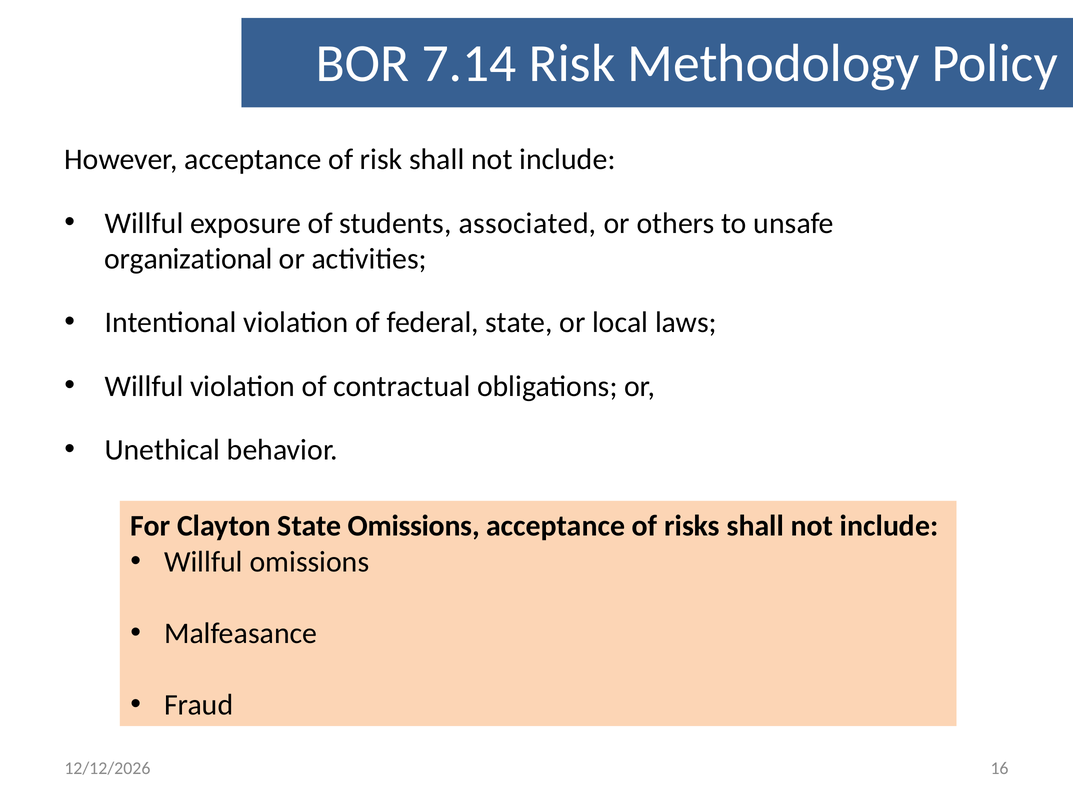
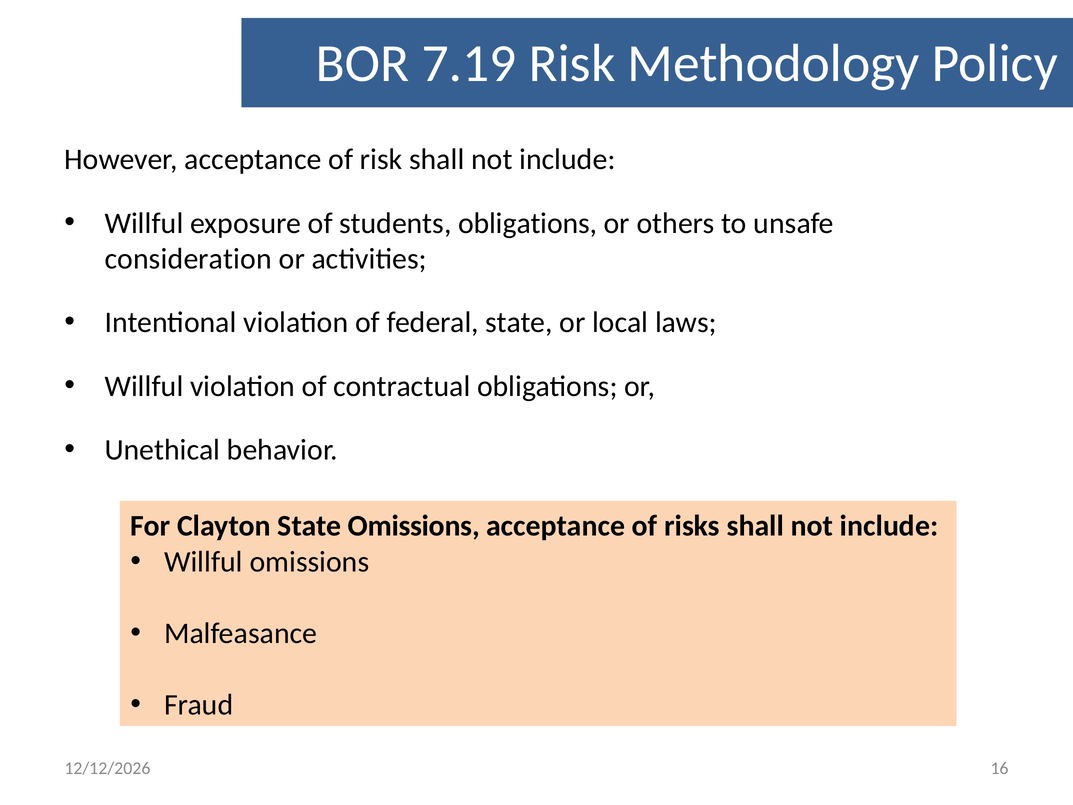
7.14: 7.14 -> 7.19
students associated: associated -> obligations
organizational: organizational -> consideration
